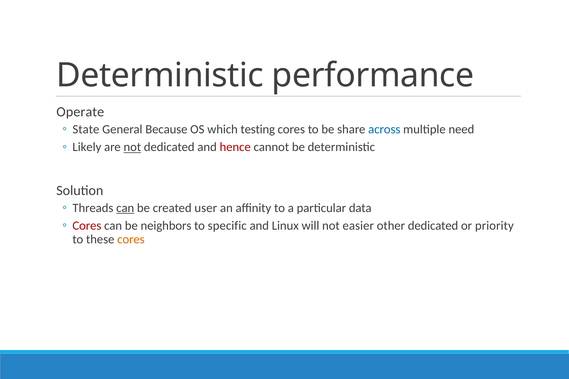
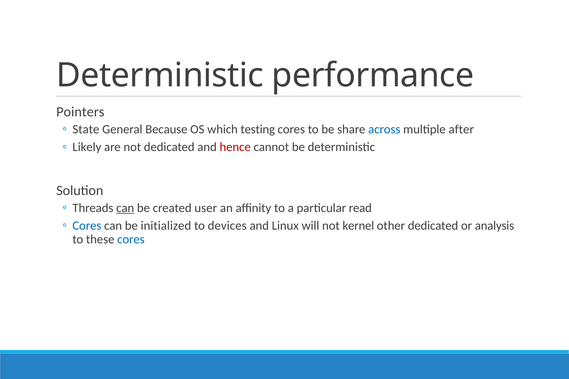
Operate: Operate -> Pointers
need: need -> after
not at (132, 147) underline: present -> none
data: data -> read
Cores at (87, 226) colour: red -> blue
neighbors: neighbors -> initialized
specific: specific -> devices
easier: easier -> kernel
priority: priority -> analysis
cores at (131, 240) colour: orange -> blue
